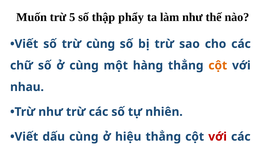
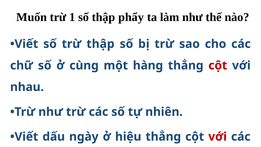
5: 5 -> 1
trừ cùng: cùng -> thập
cột at (218, 65) colour: orange -> red
dấu cùng: cùng -> ngày
